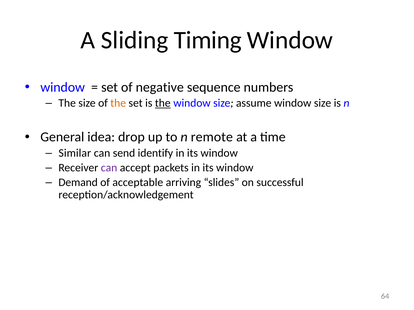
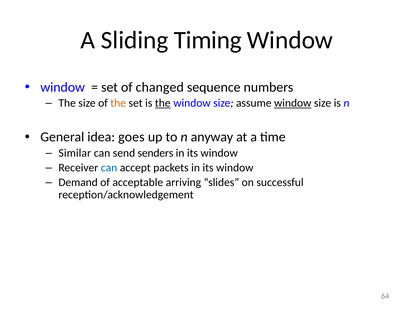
negative: negative -> changed
window at (293, 103) underline: none -> present
drop: drop -> goes
remote: remote -> anyway
identify: identify -> senders
can at (109, 168) colour: purple -> blue
